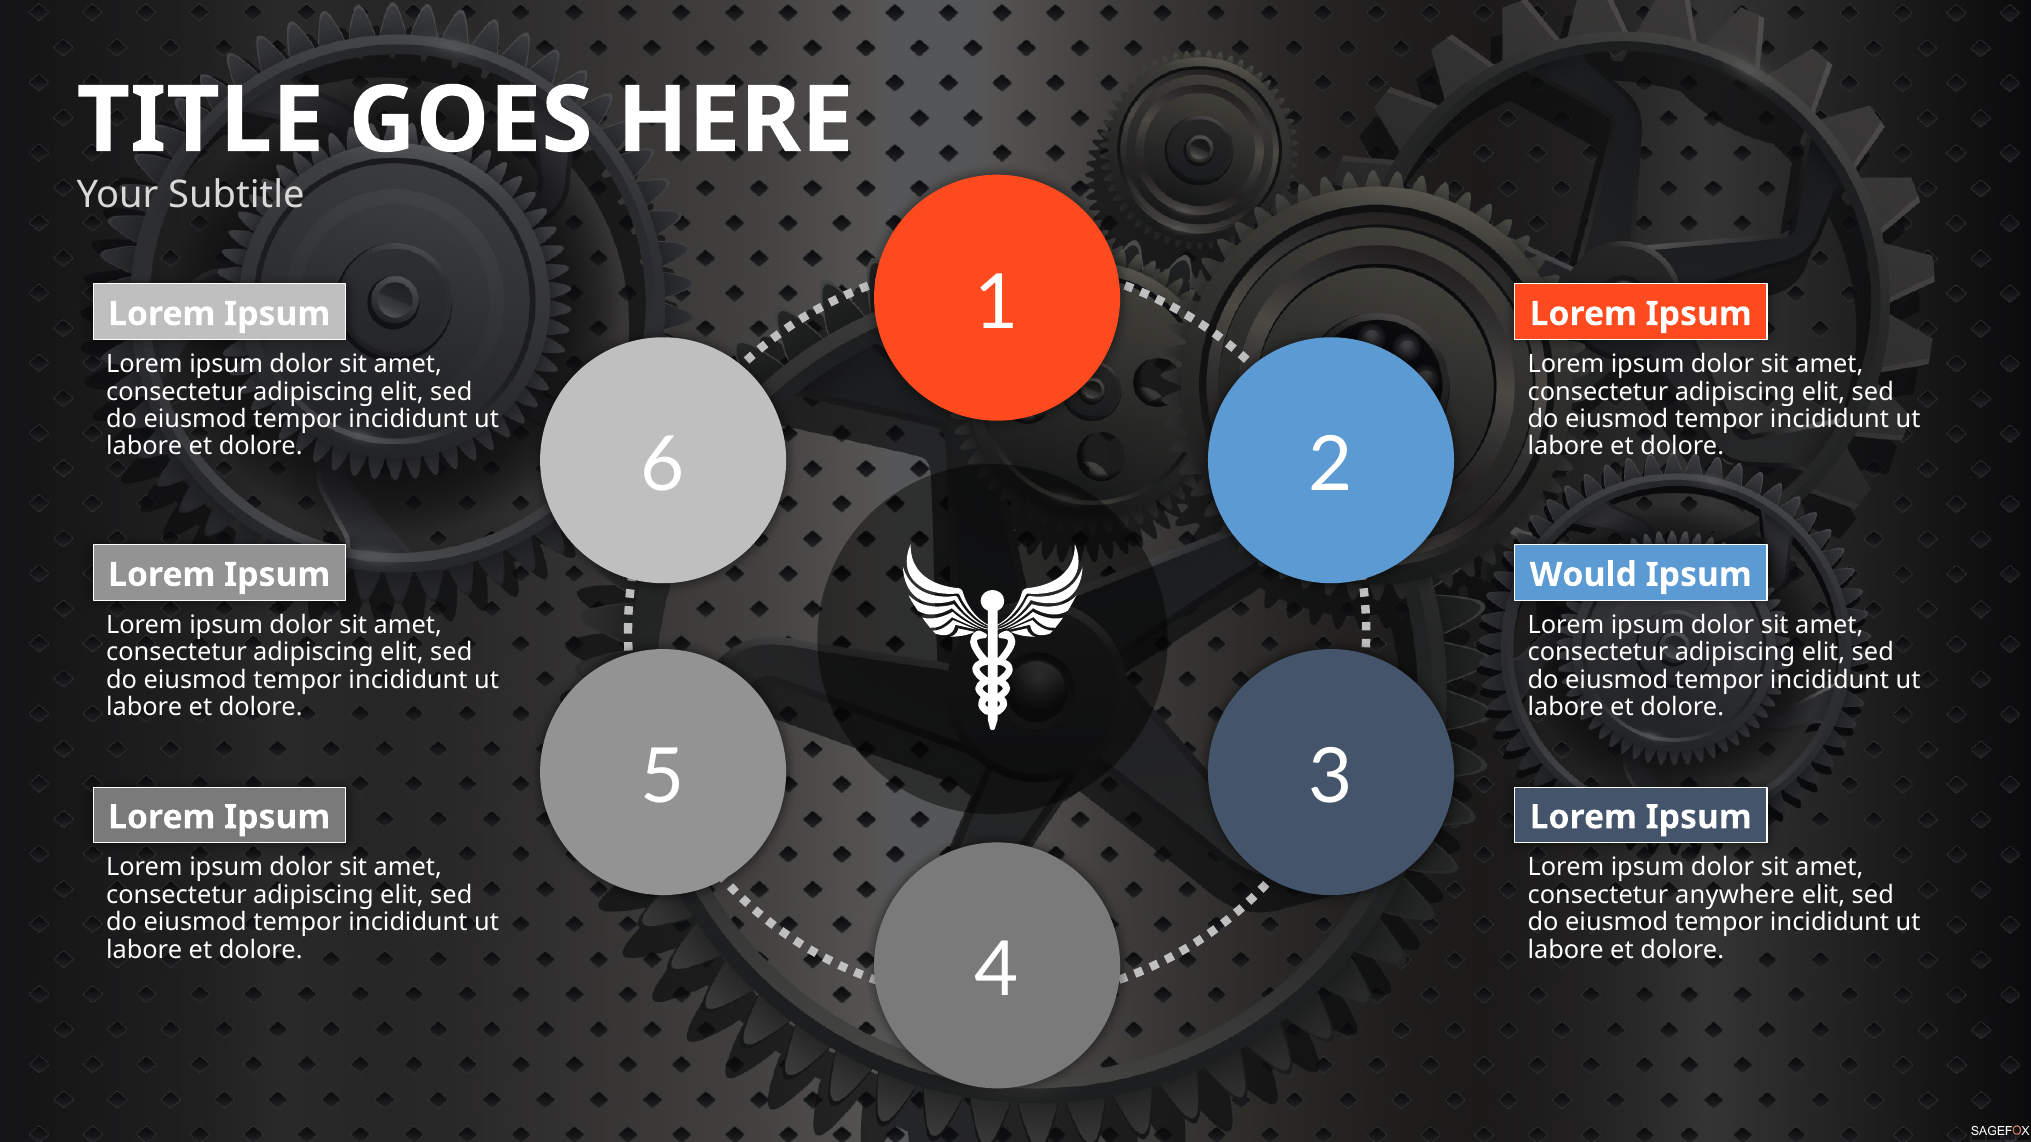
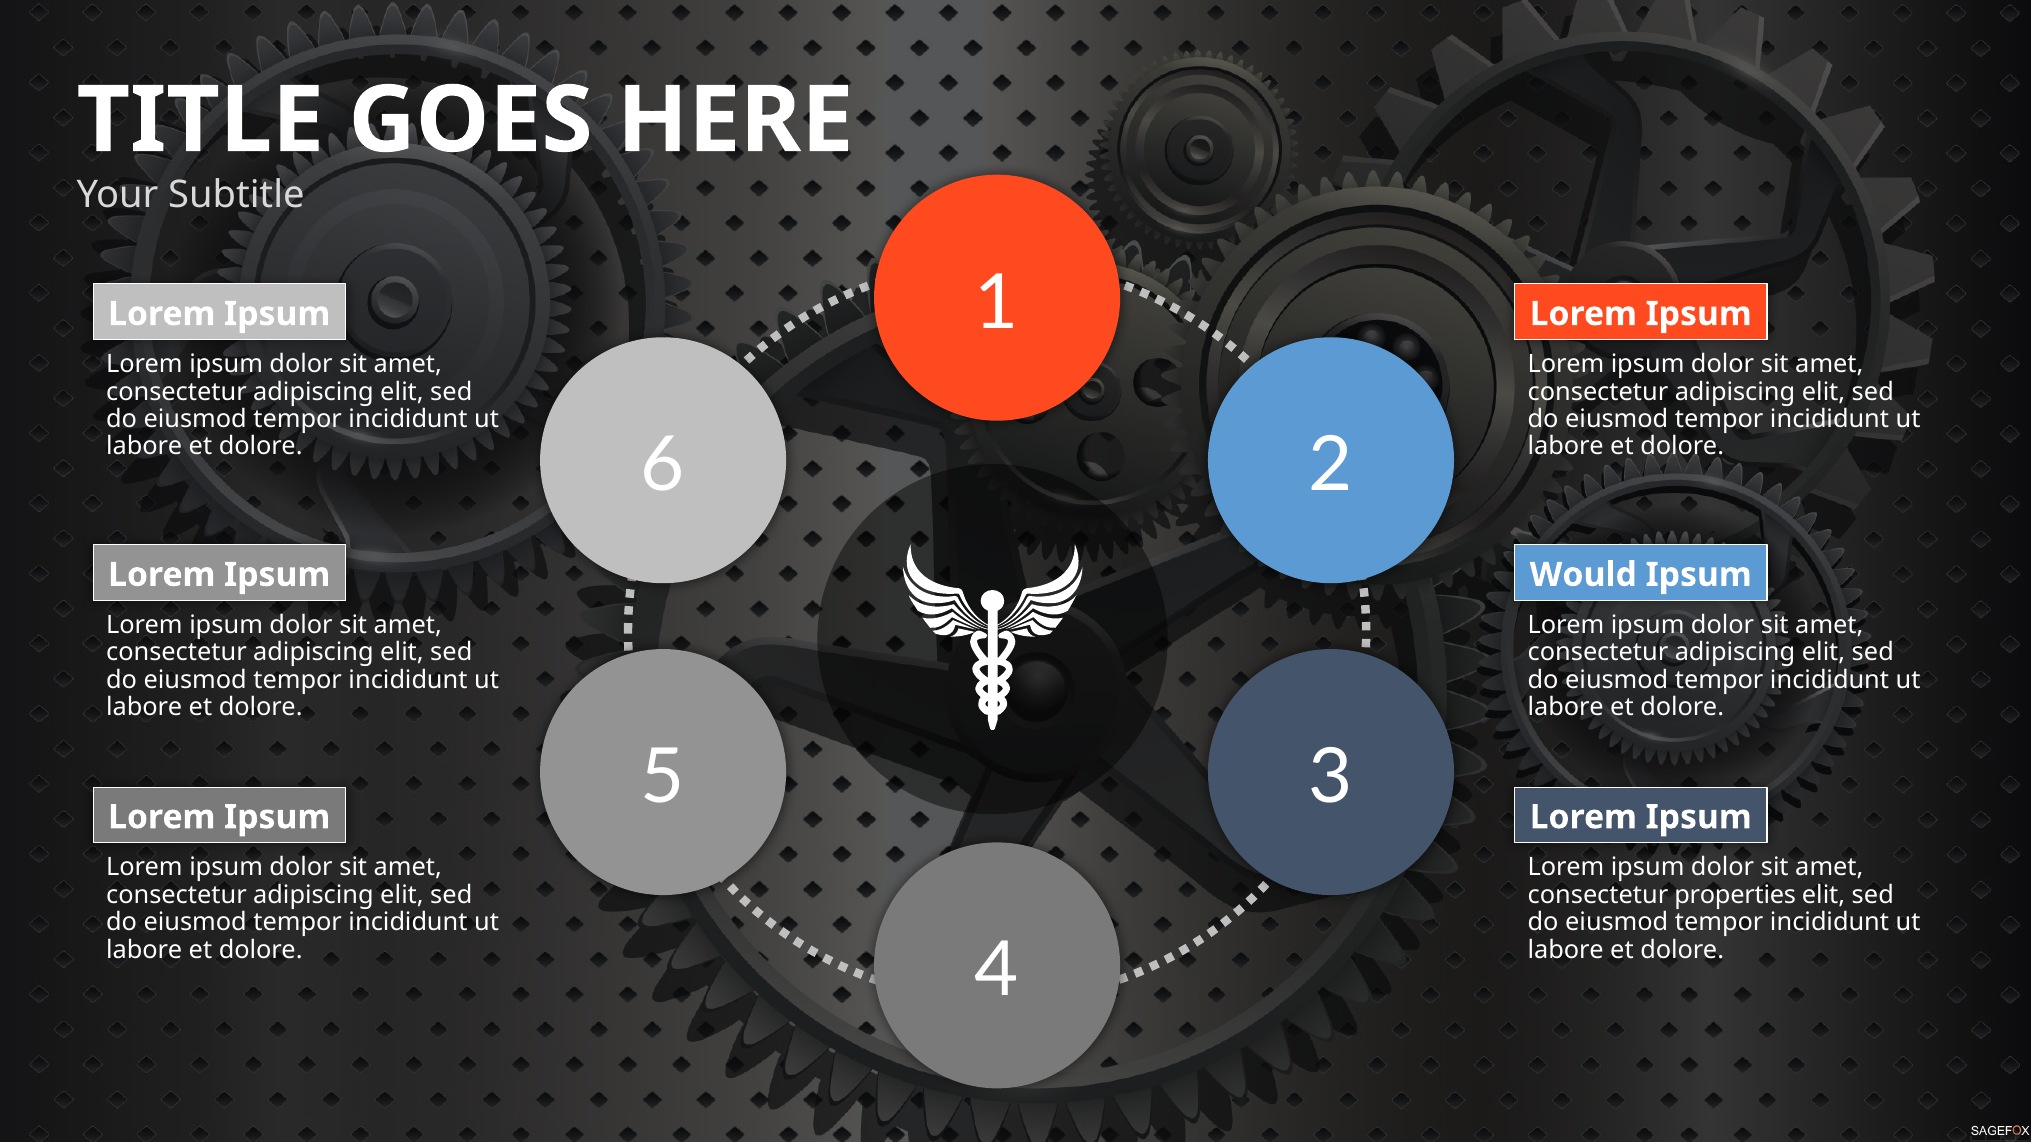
anywhere: anywhere -> properties
